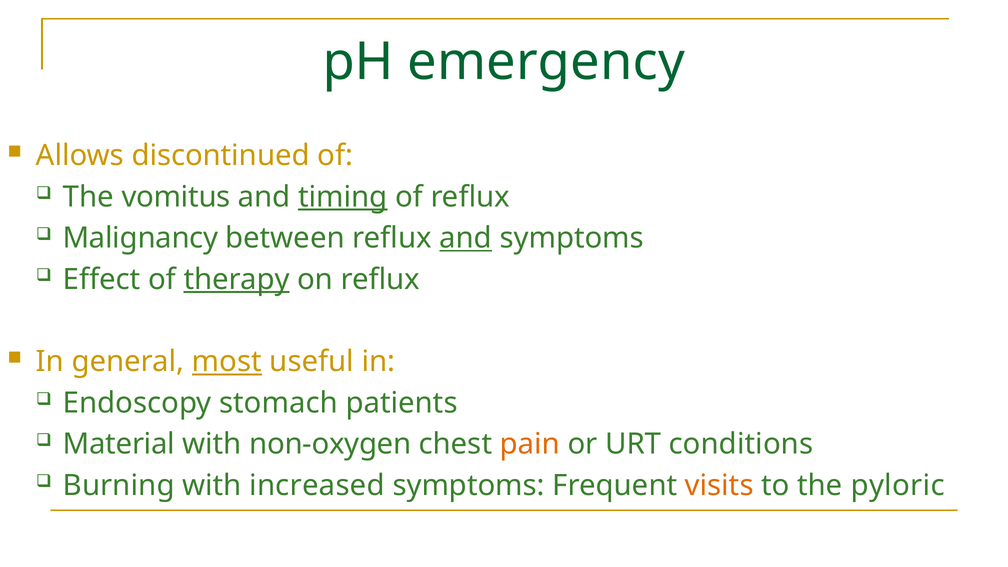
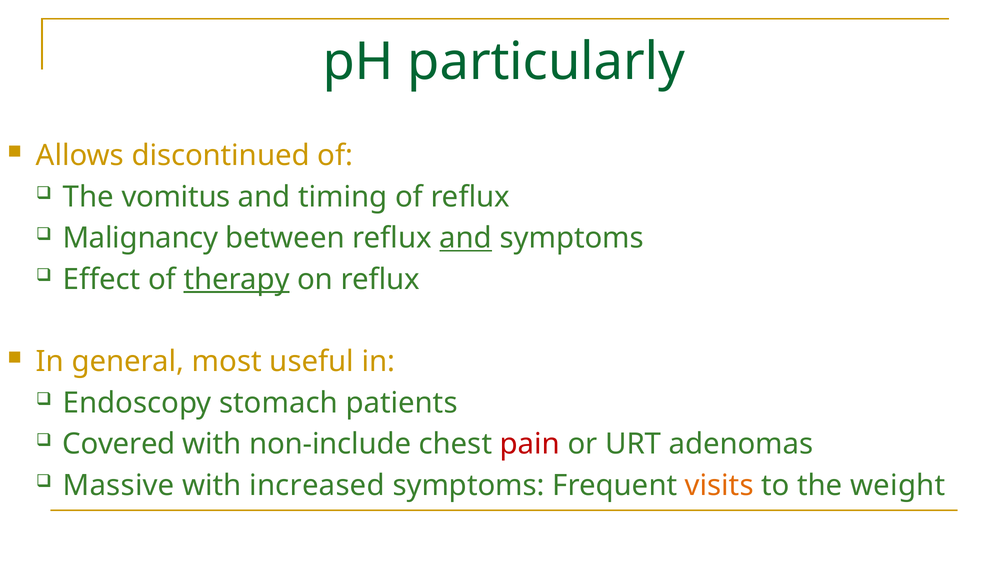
emergency: emergency -> particularly
timing underline: present -> none
most underline: present -> none
Material: Material -> Covered
non-oxygen: non-oxygen -> non-include
pain colour: orange -> red
conditions: conditions -> adenomas
Burning: Burning -> Massive
pyloric: pyloric -> weight
